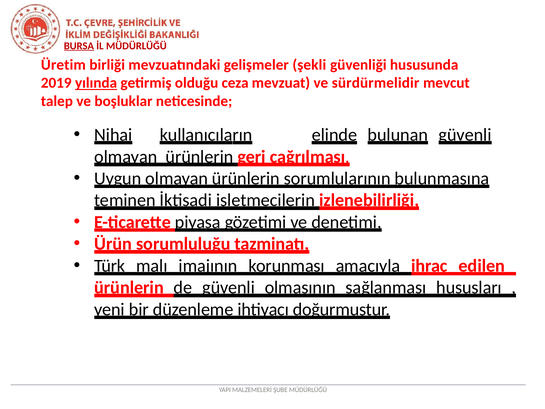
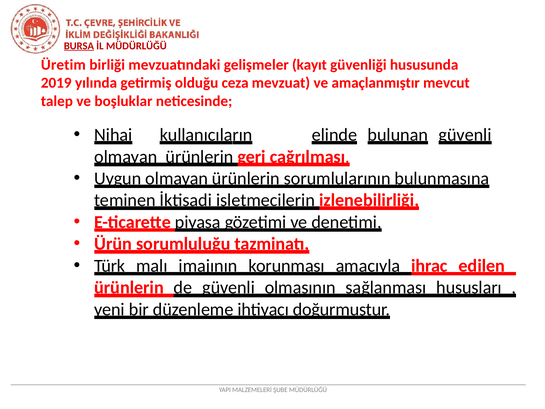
şekli: şekli -> kayıt
yılında underline: present -> none
sürdürmelidir: sürdürmelidir -> amaçlanmıştır
